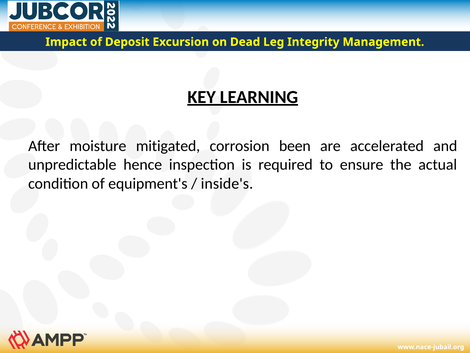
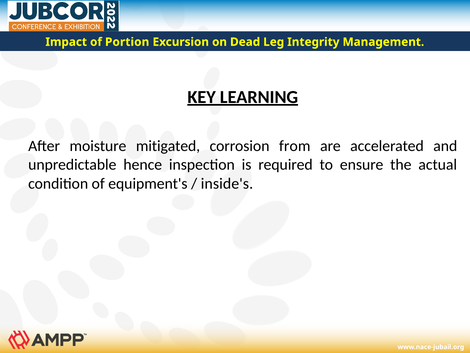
Deposit: Deposit -> Portion
been: been -> from
